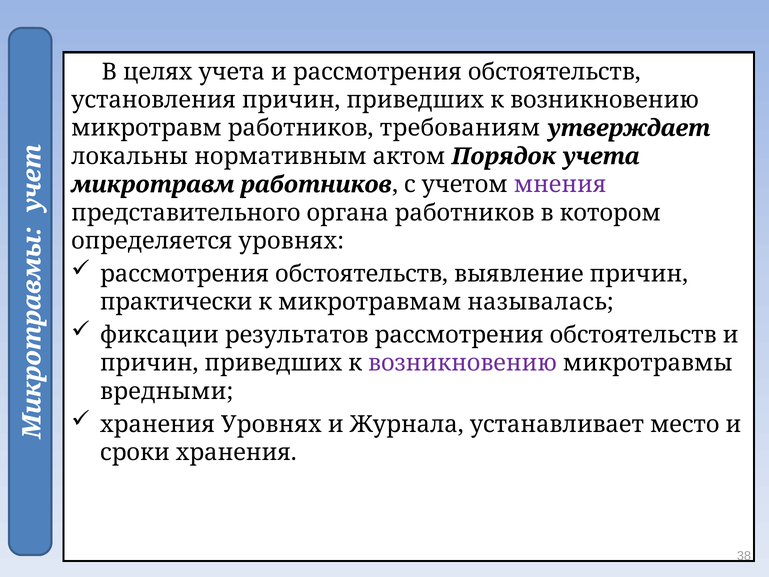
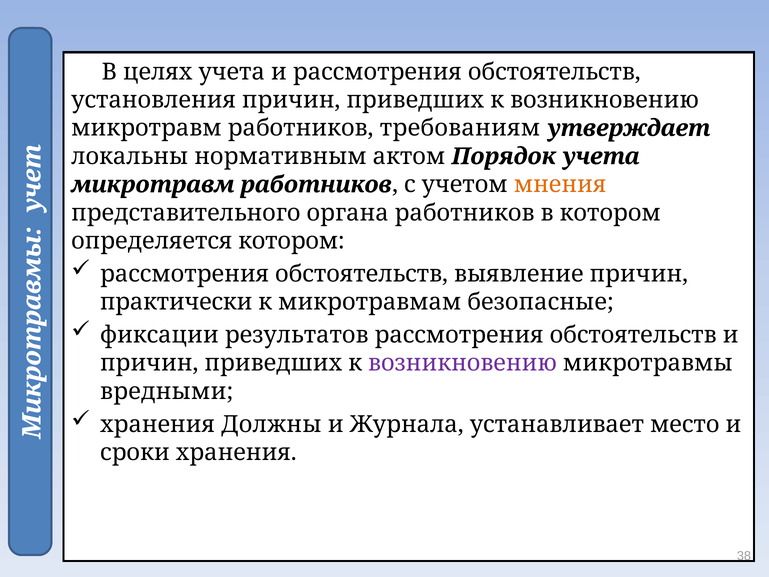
мнения colour: purple -> orange
определяется уровнях: уровнях -> котором
называлась: называлась -> безопасные
хранения Уровнях: Уровнях -> Должны
